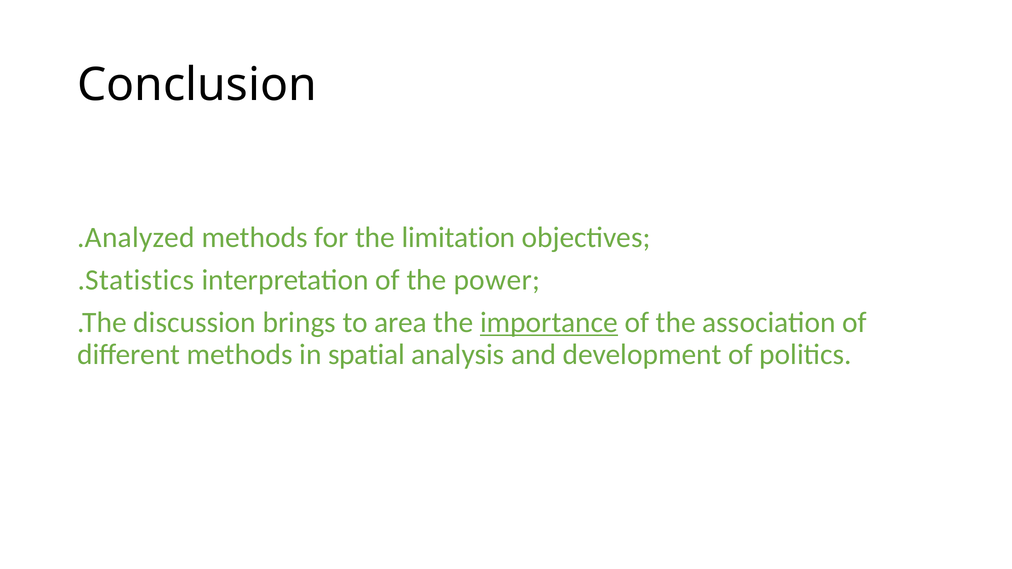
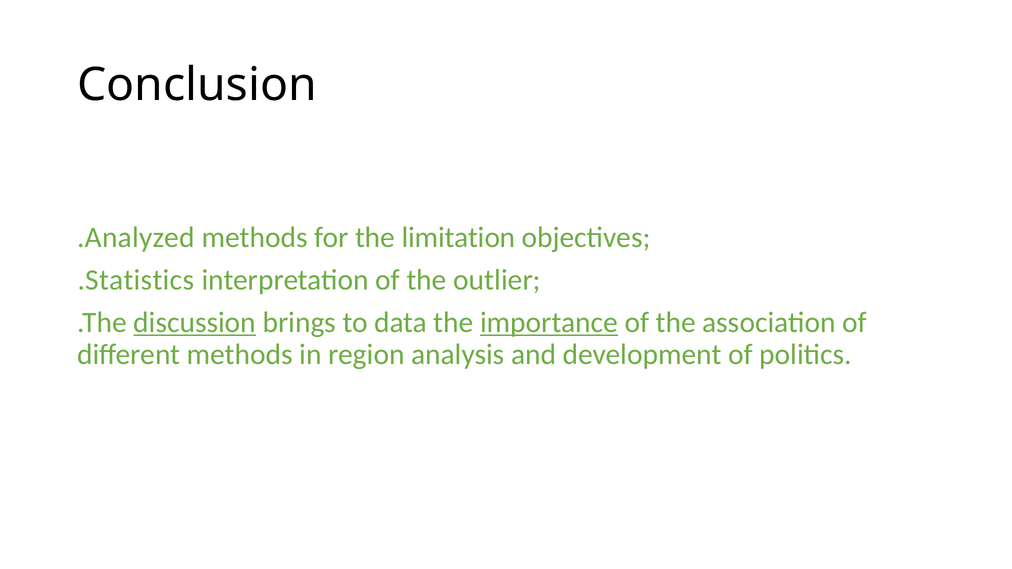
power: power -> outlier
discussion underline: none -> present
area: area -> data
spatial: spatial -> region
